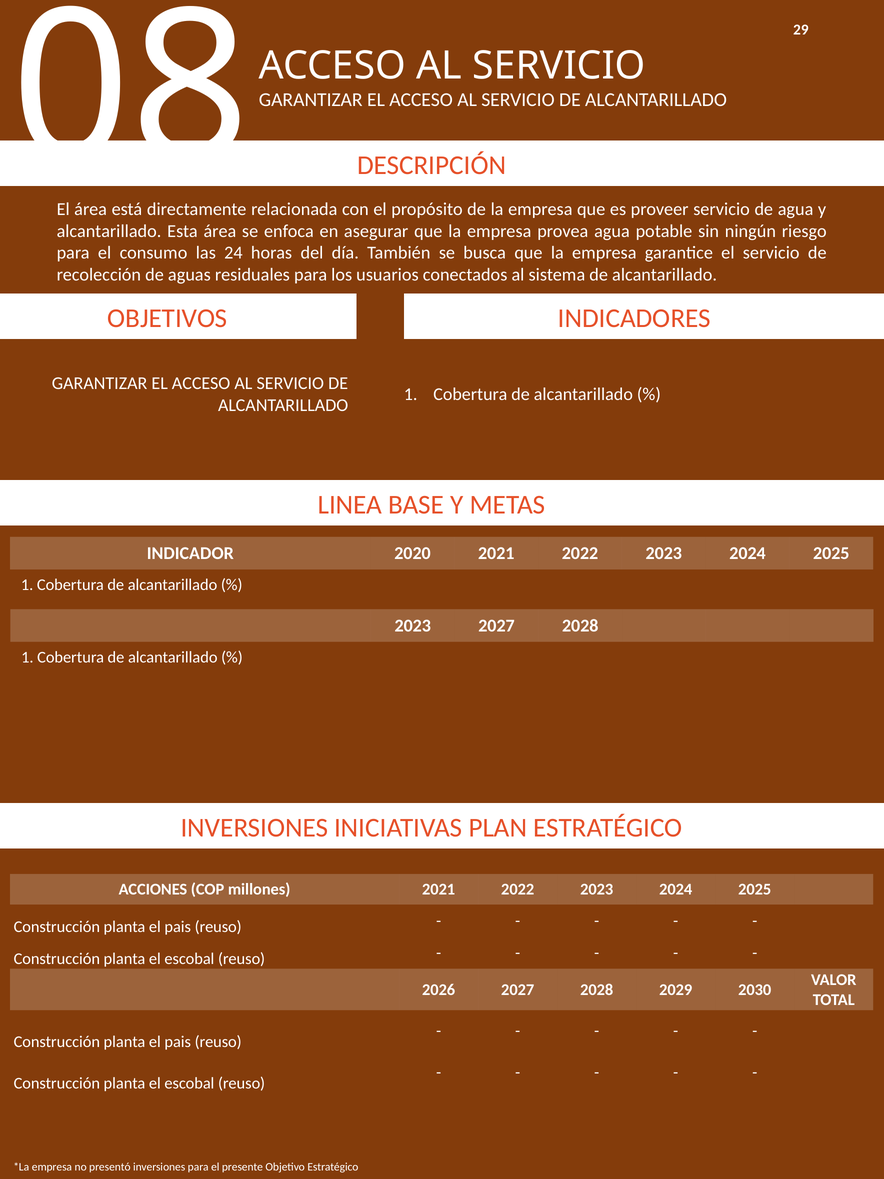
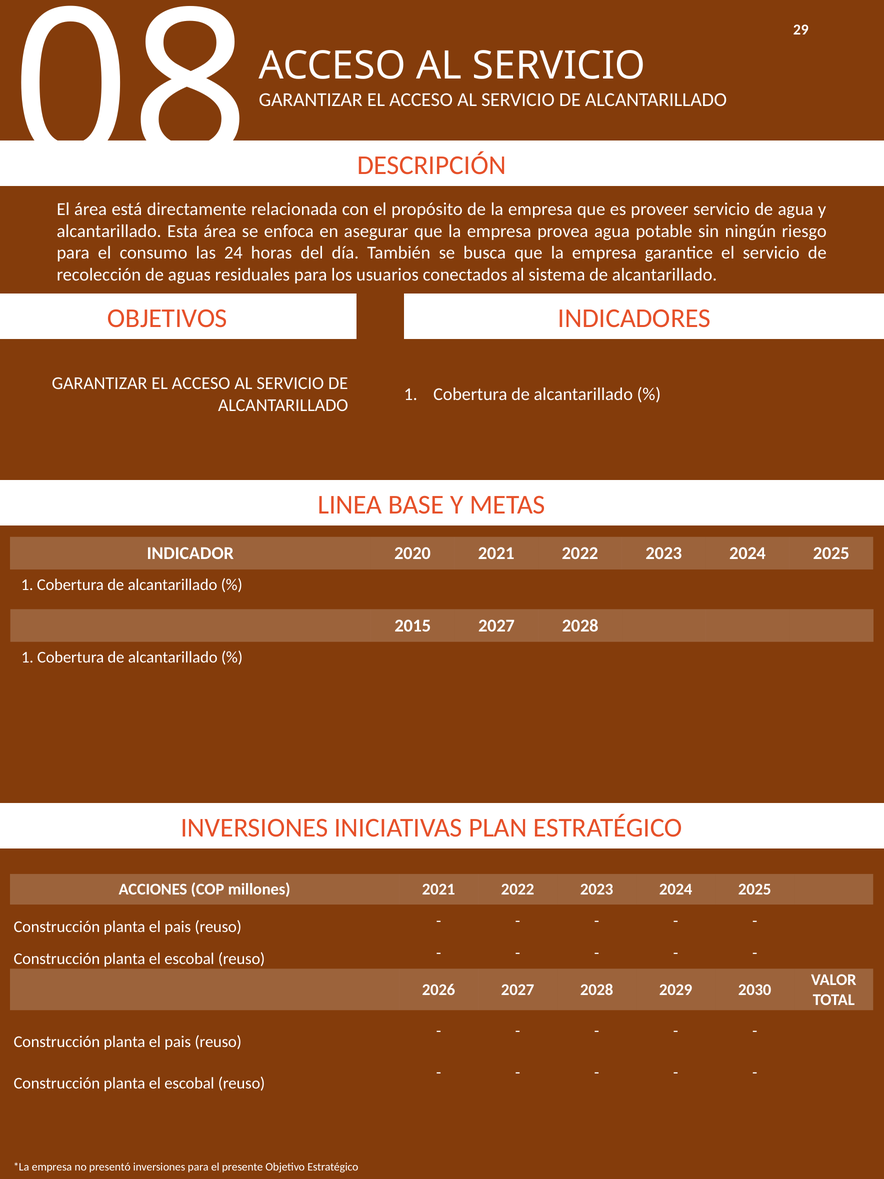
2023 at (413, 626): 2023 -> 2015
